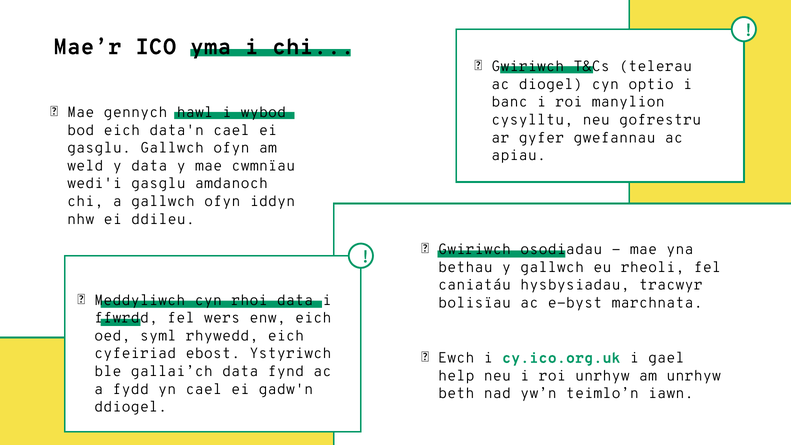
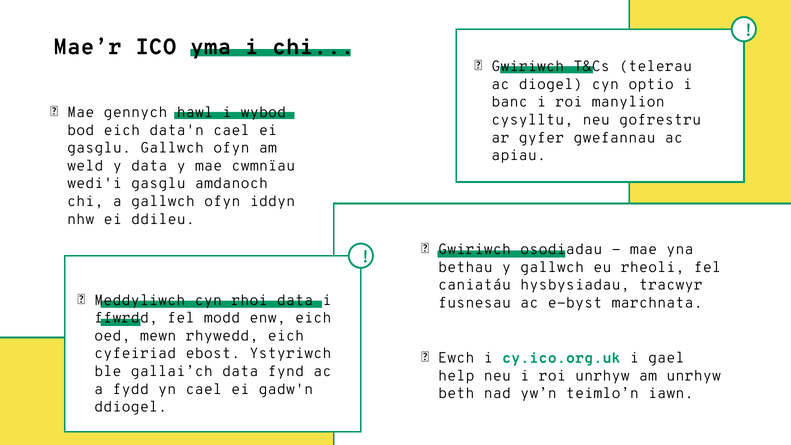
bolisïau: bolisïau -> fusnesau
wers: wers -> modd
syml: syml -> mewn
